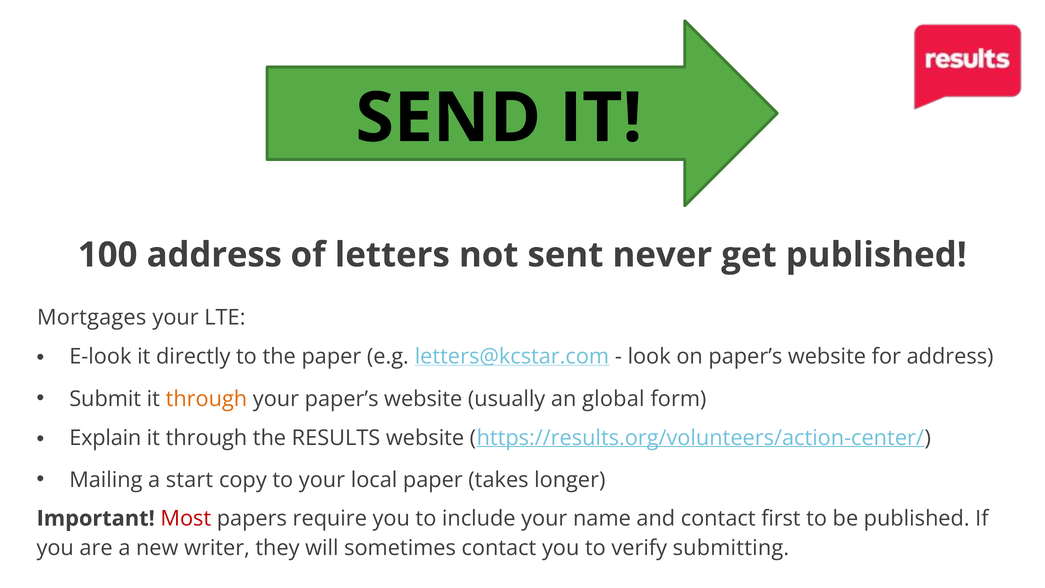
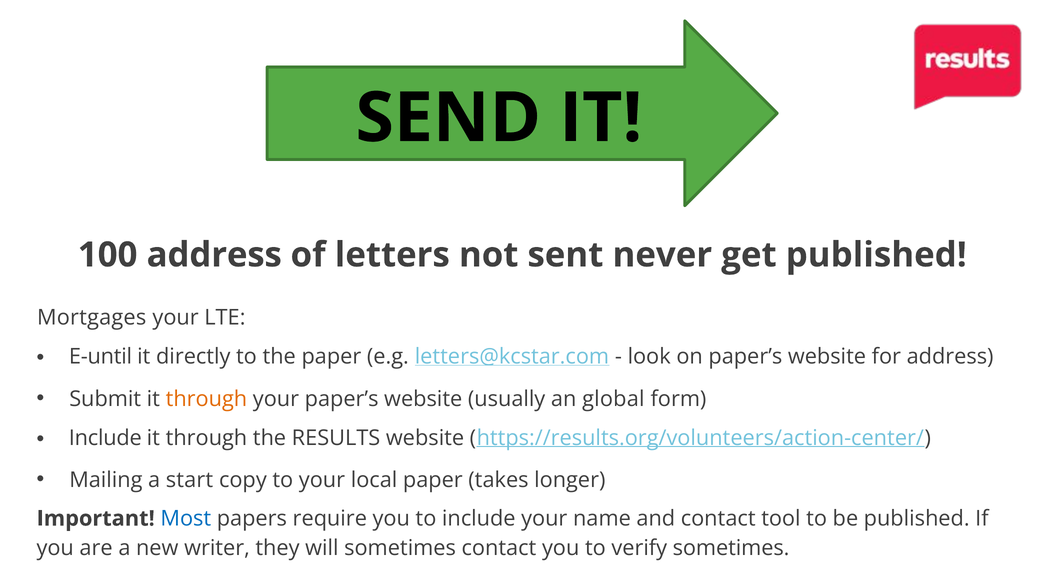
E-look: E-look -> E-until
Explain at (105, 438): Explain -> Include
Most colour: red -> blue
first: first -> tool
verify submitting: submitting -> sometimes
